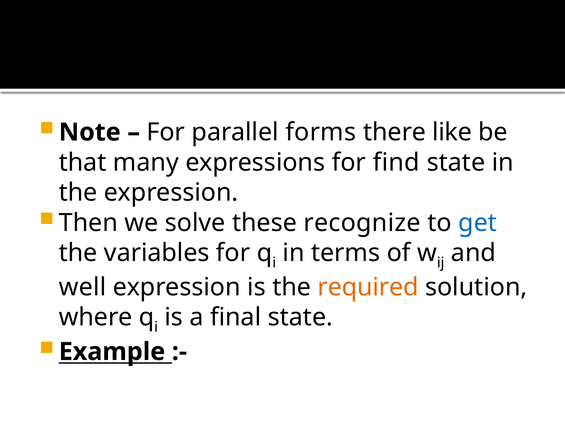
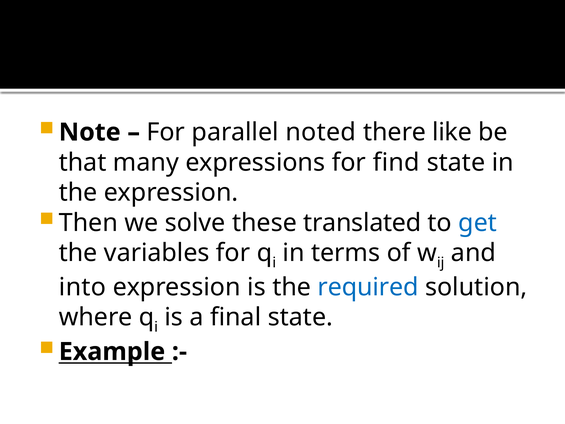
forms: forms -> noted
recognize: recognize -> translated
well: well -> into
required colour: orange -> blue
